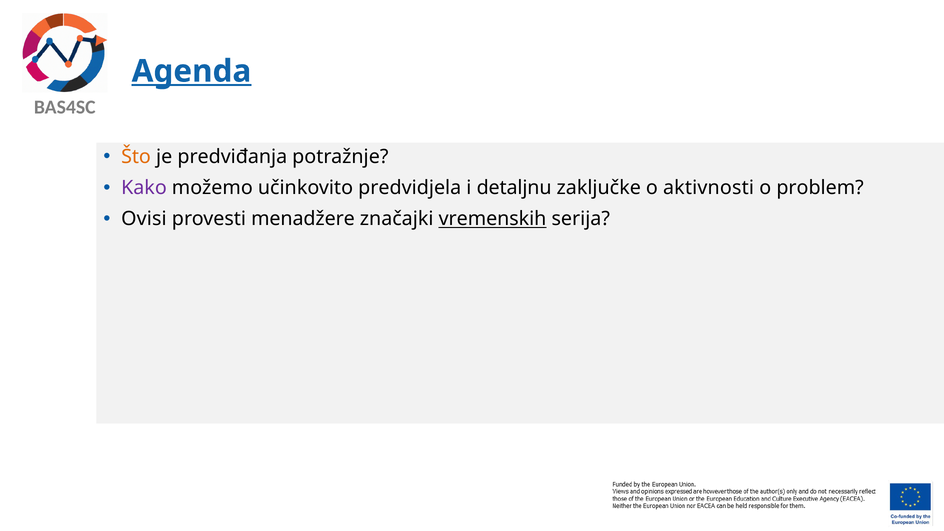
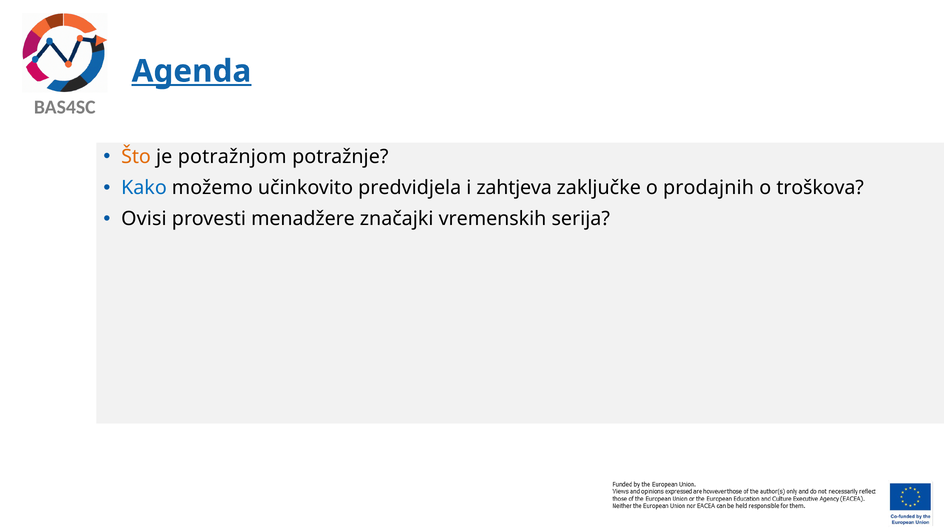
predviđanja: predviđanja -> potražnjom
Kako colour: purple -> blue
detaljnu: detaljnu -> zahtjeva
aktivnosti: aktivnosti -> prodajnih
problem: problem -> troškova
vremenskih underline: present -> none
